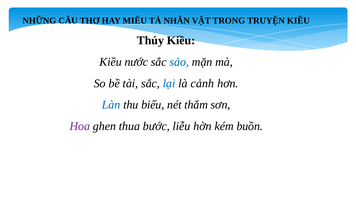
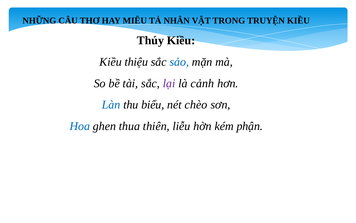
nước: nước -> thiệu
lại colour: blue -> purple
thắm: thắm -> chèo
Hoa colour: purple -> blue
bước: bước -> thiên
buồn: buồn -> phận
